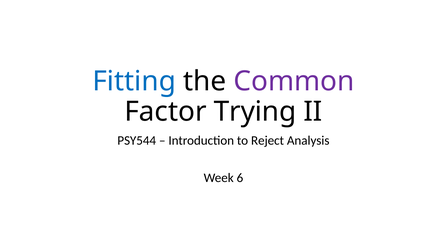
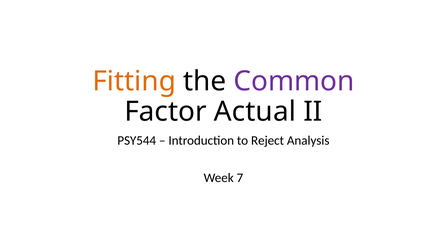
Fitting colour: blue -> orange
Trying: Trying -> Actual
6: 6 -> 7
